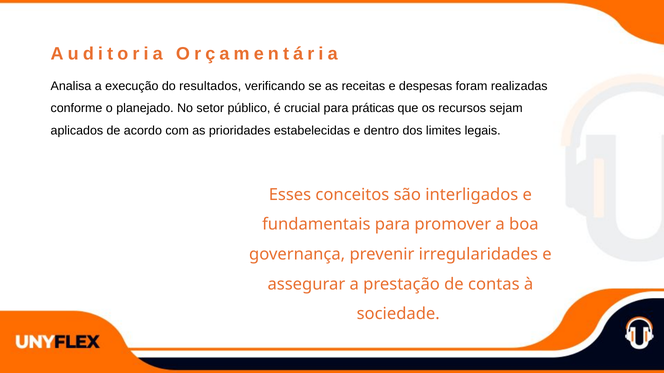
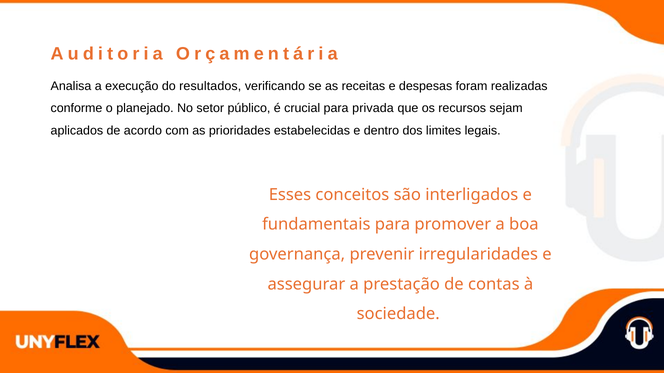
práticas: práticas -> privada
